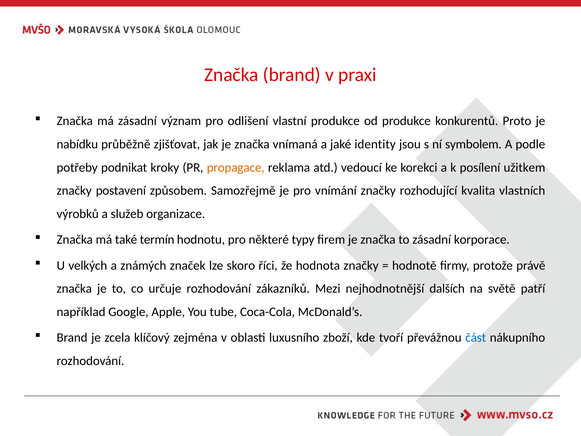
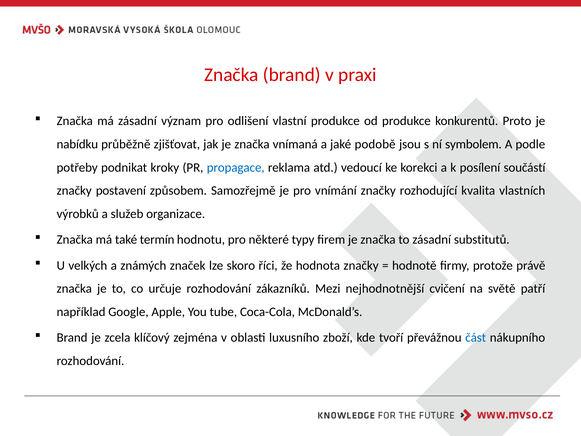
identity: identity -> podobě
propagace colour: orange -> blue
užitkem: užitkem -> součástí
korporace: korporace -> substitutů
dalších: dalších -> cvičení
